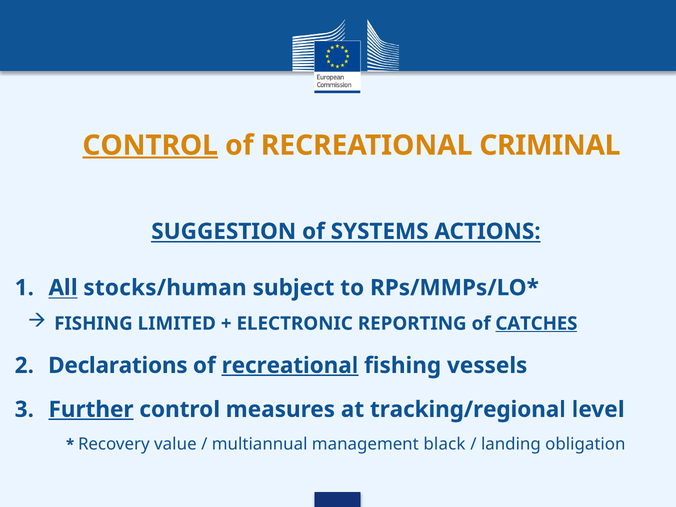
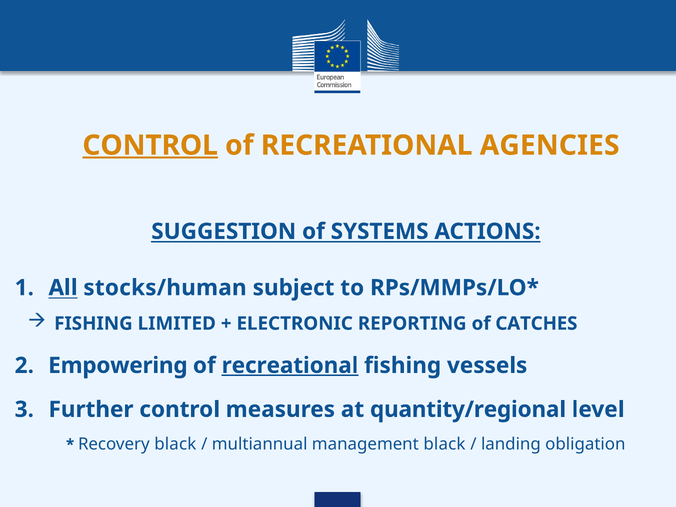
CRIMINAL: CRIMINAL -> AGENCIES
CATCHES underline: present -> none
Declarations: Declarations -> Empowering
Further underline: present -> none
tracking/regional: tracking/regional -> quantity/regional
Recovery value: value -> black
